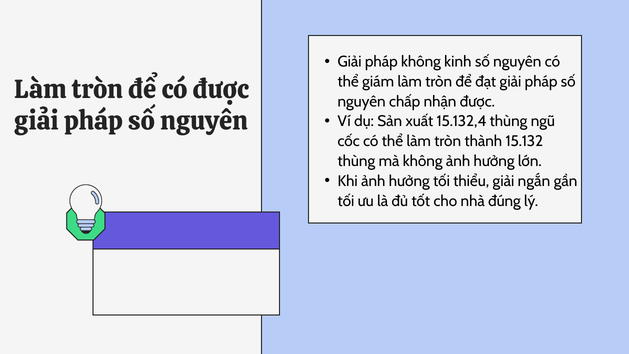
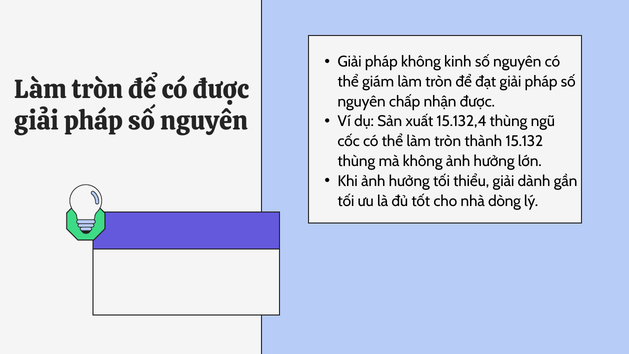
ngắn: ngắn -> dành
đúng: đúng -> dòng
